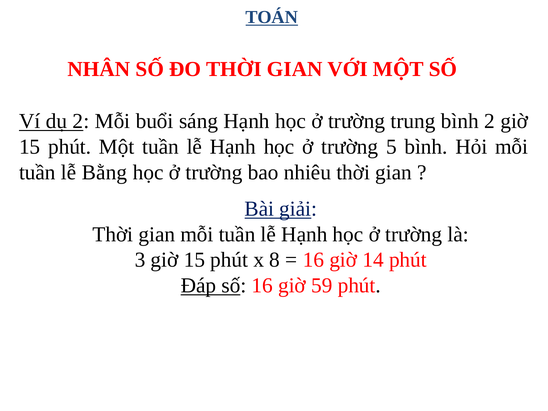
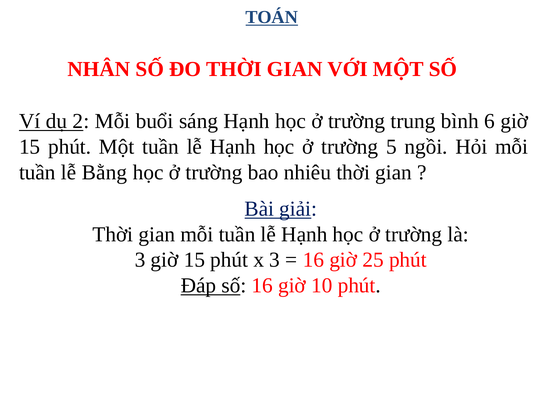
bình 2: 2 -> 6
5 bình: bình -> ngồi
x 8: 8 -> 3
14: 14 -> 25
59: 59 -> 10
